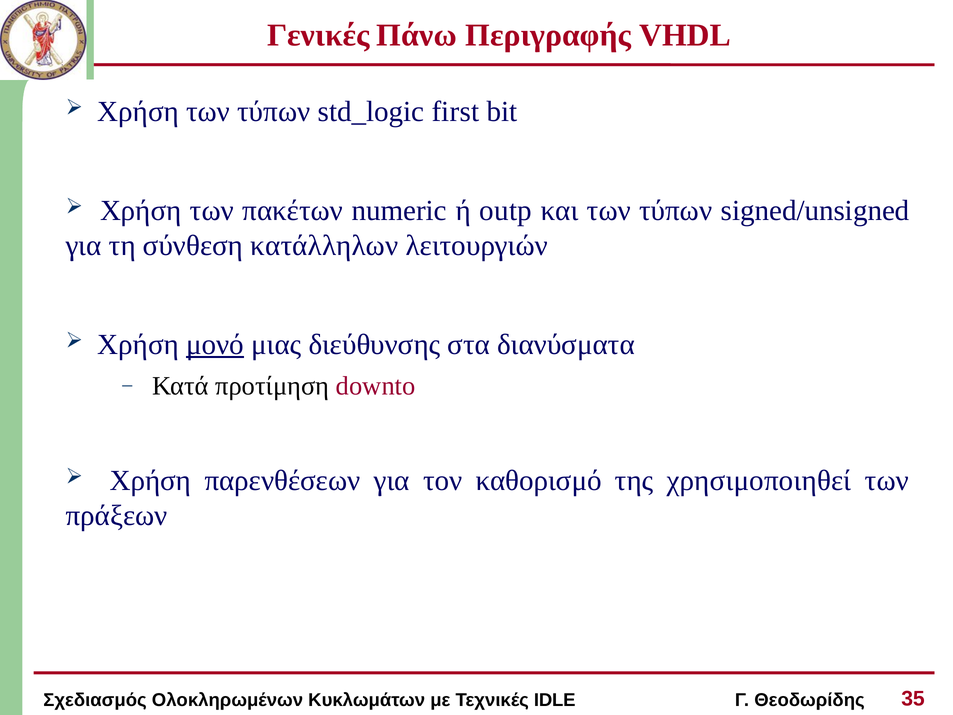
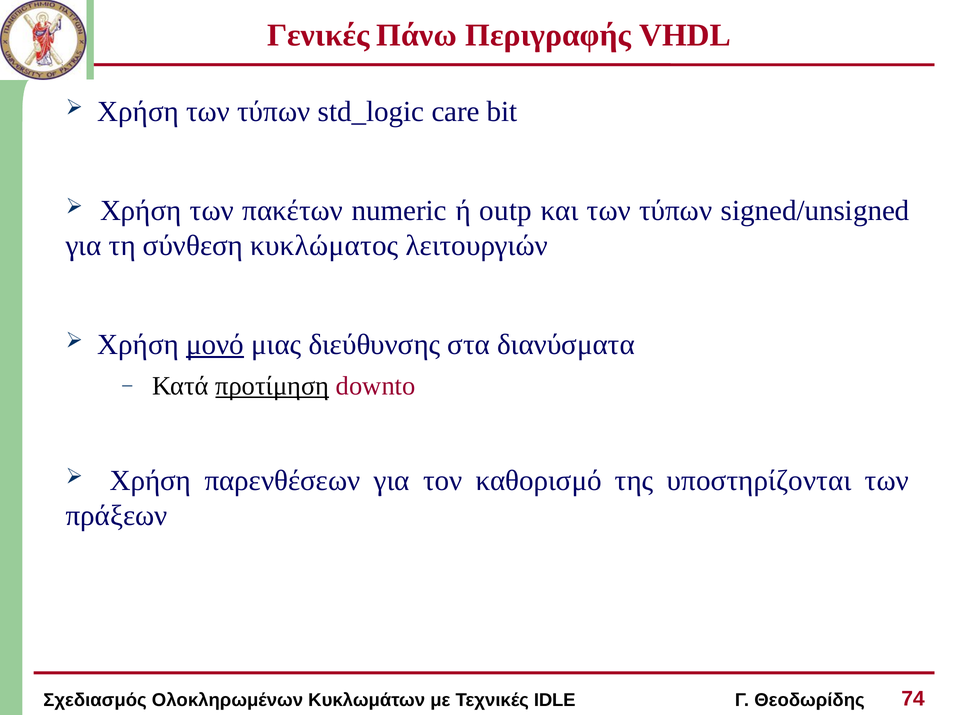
first: first -> care
κατάλληλων: κατάλληλων -> κυκλώματος
προτίμηση underline: none -> present
χρησιμοποιηθεί: χρησιμοποιηθεί -> υποστηρίζονται
35: 35 -> 74
